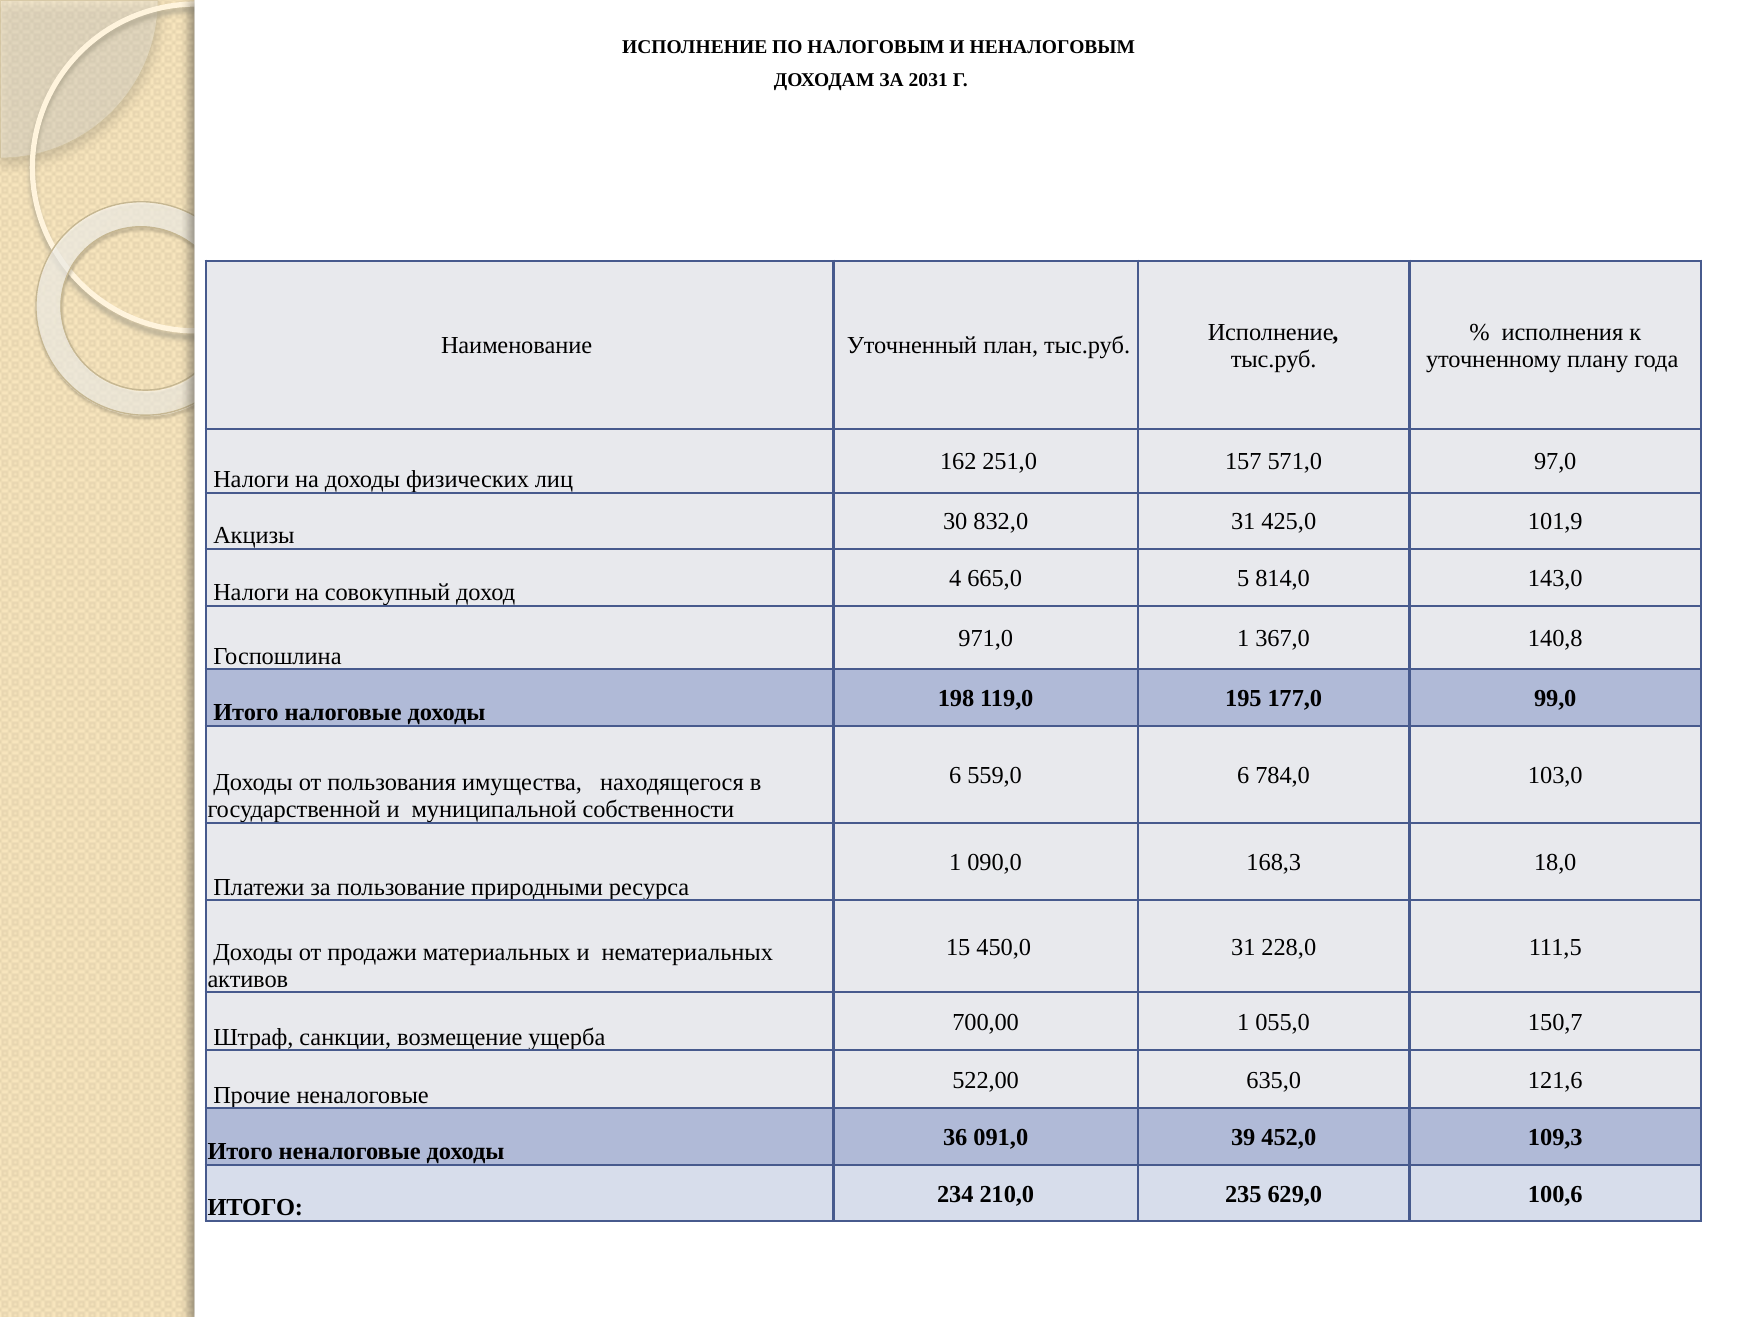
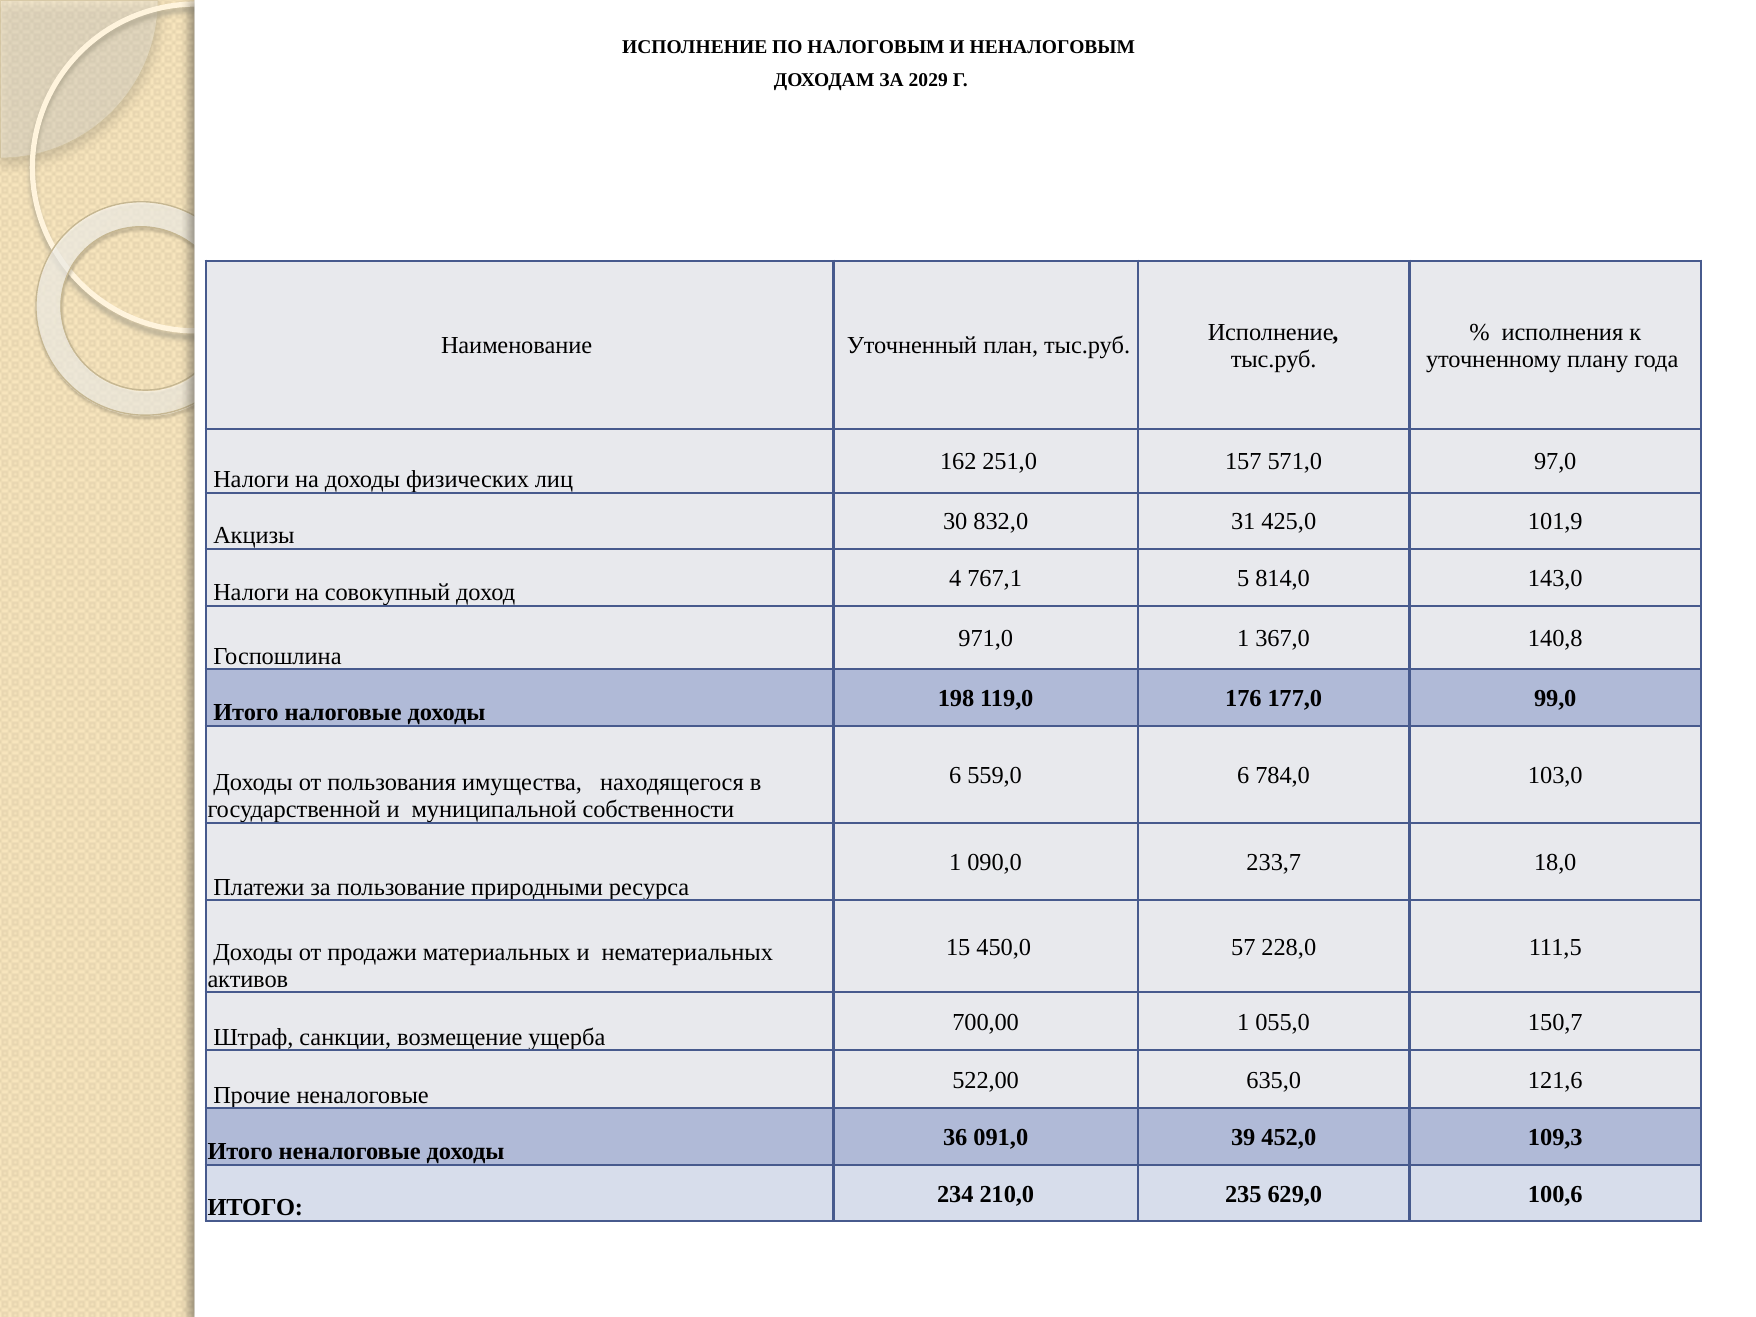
2031: 2031 -> 2029
665,0: 665,0 -> 767,1
195: 195 -> 176
168,3: 168,3 -> 233,7
450,0 31: 31 -> 57
